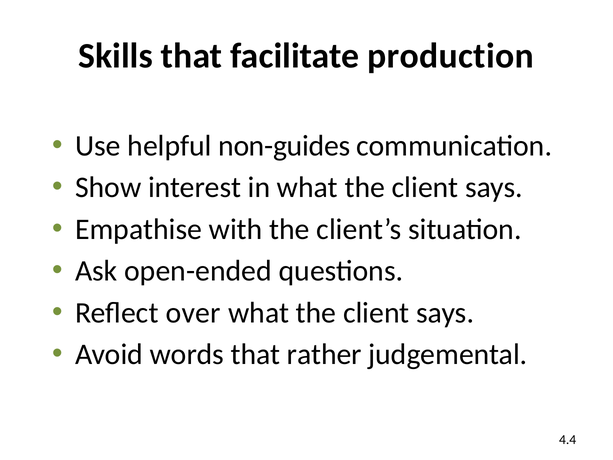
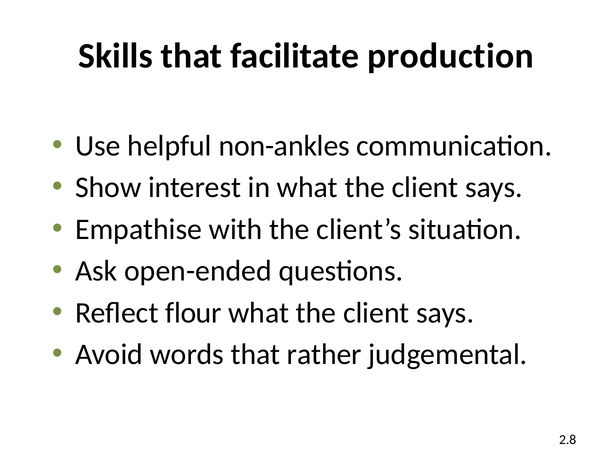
non-guides: non-guides -> non-ankles
over: over -> flour
4.4: 4.4 -> 2.8
